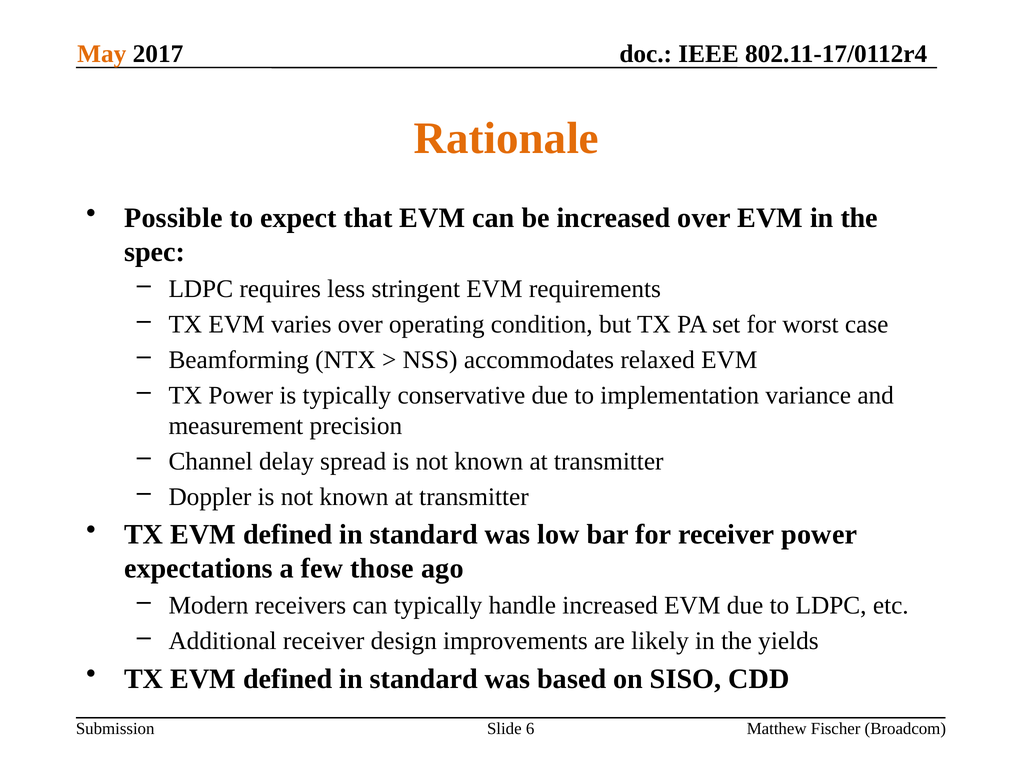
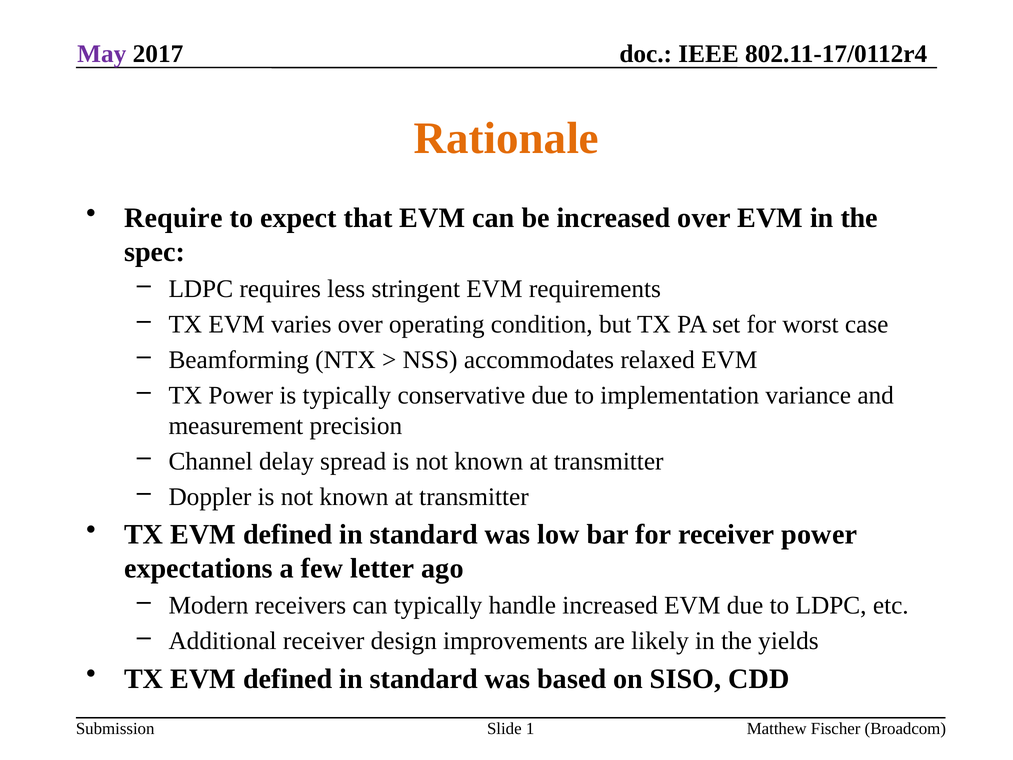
May colour: orange -> purple
Possible: Possible -> Require
those: those -> letter
6: 6 -> 1
